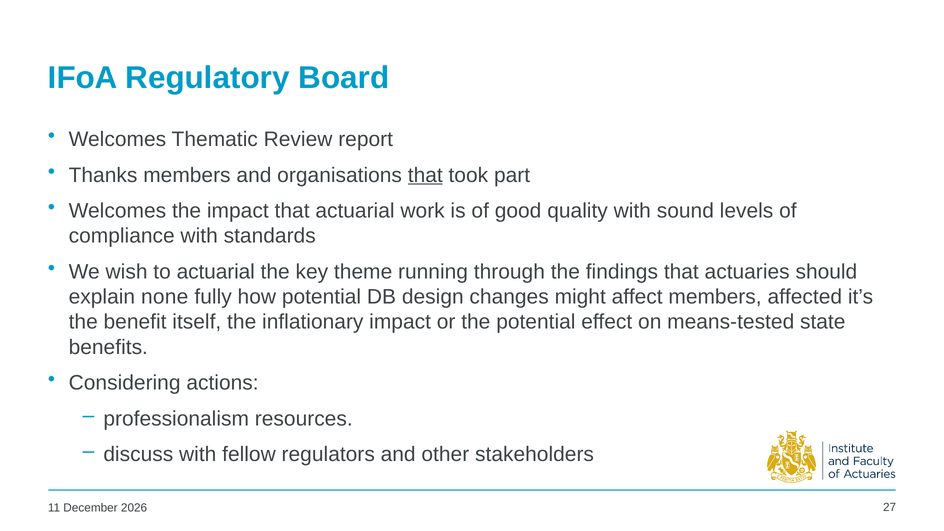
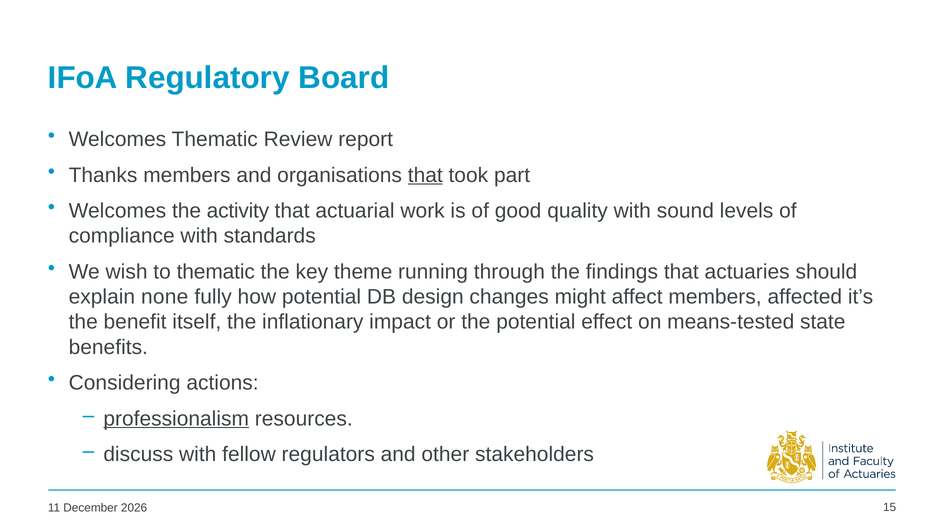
the impact: impact -> activity
to actuarial: actuarial -> thematic
professionalism underline: none -> present
27: 27 -> 15
